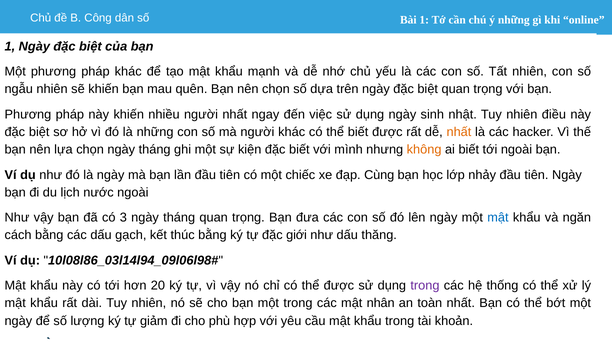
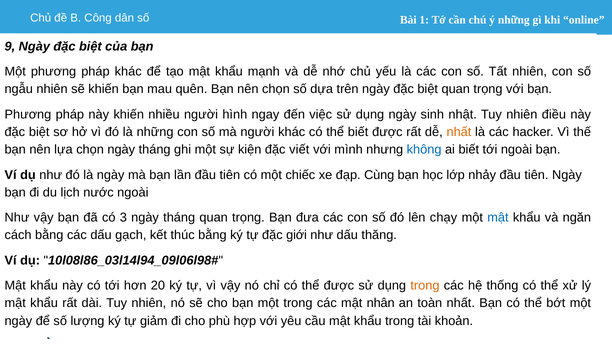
1 at (10, 46): 1 -> 9
người nhất: nhất -> hình
đặc biết: biết -> viết
không colour: orange -> blue
lên ngày: ngày -> chạy
trong at (425, 286) colour: purple -> orange
